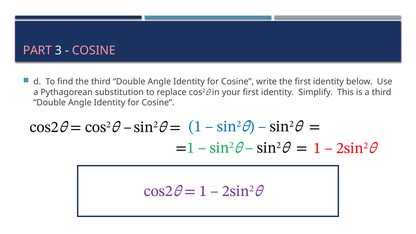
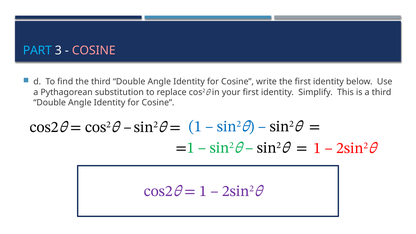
PART colour: pink -> light blue
